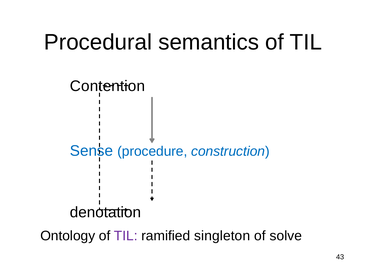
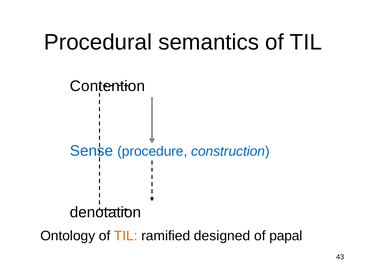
TIL at (126, 235) colour: purple -> orange
singleton: singleton -> designed
solve: solve -> papal
